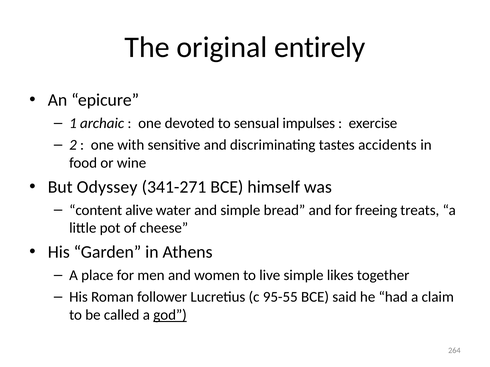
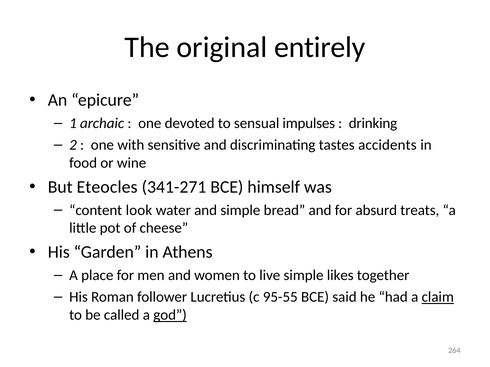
exercise: exercise -> drinking
Odyssey: Odyssey -> Eteocles
alive: alive -> look
freeing: freeing -> absurd
claim underline: none -> present
